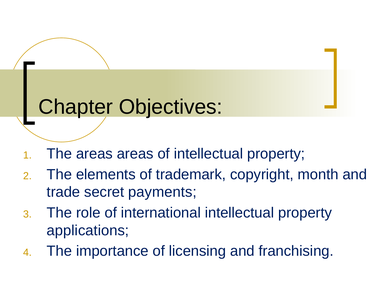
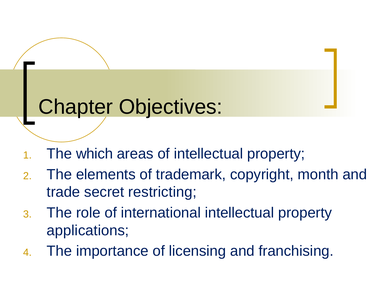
The areas: areas -> which
payments: payments -> restricting
